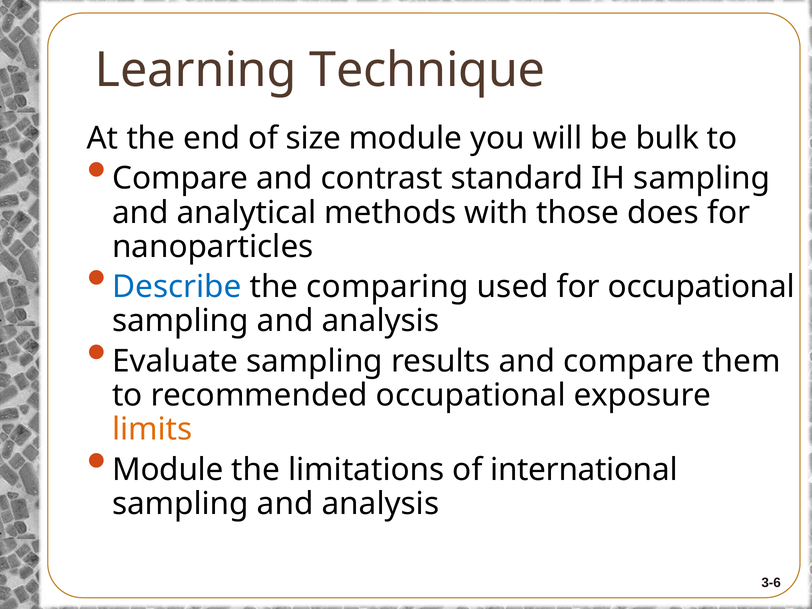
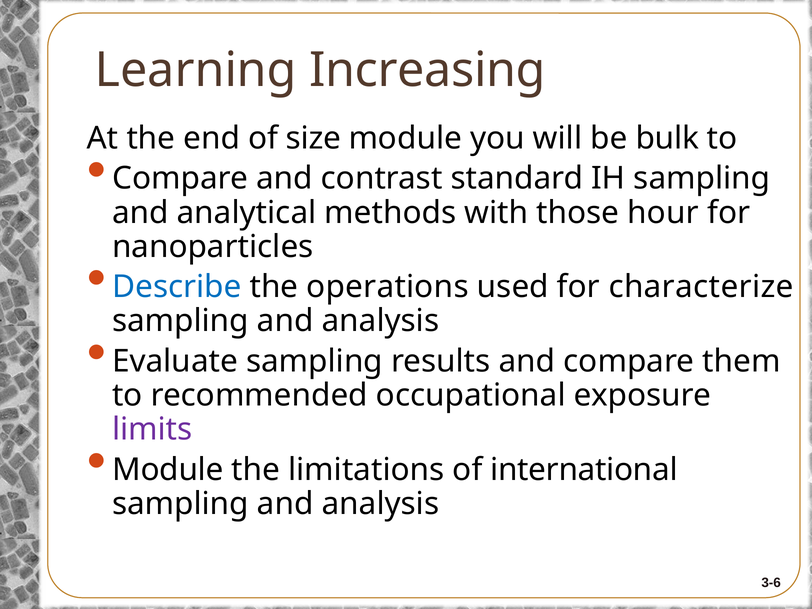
Technique: Technique -> Increasing
does: does -> hour
comparing: comparing -> operations
for occupational: occupational -> characterize
limits colour: orange -> purple
